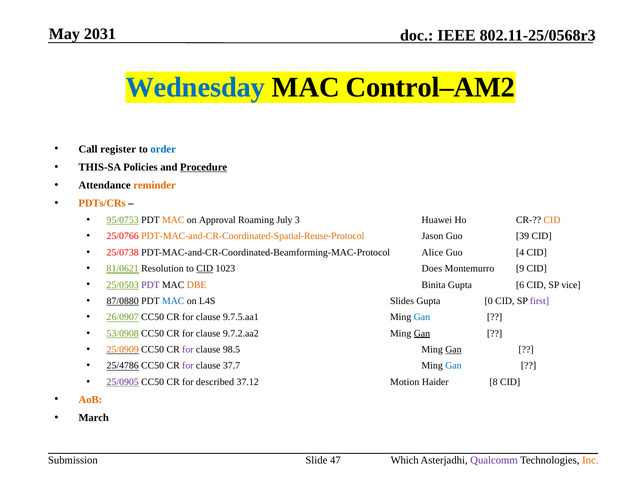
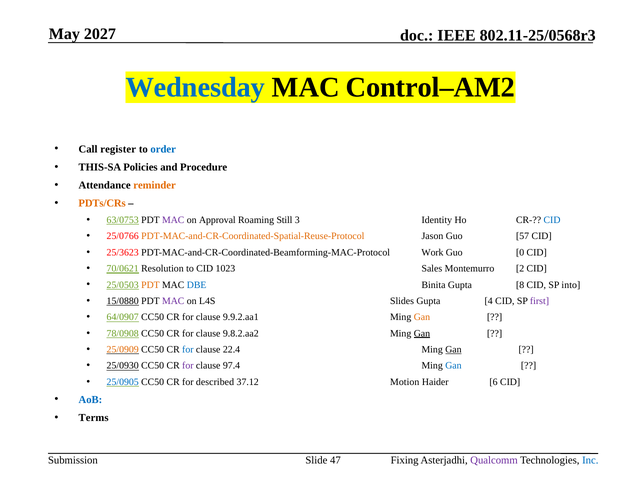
2031: 2031 -> 2027
Procedure underline: present -> none
95/0753: 95/0753 -> 63/0753
MAC at (173, 220) colour: orange -> purple
July: July -> Still
Huawei: Huawei -> Identity
CID at (552, 220) colour: orange -> blue
39: 39 -> 57
25/0738: 25/0738 -> 25/3623
Alice: Alice -> Work
4: 4 -> 0
81/0621: 81/0621 -> 70/0621
CID at (205, 269) underline: present -> none
Does: Does -> Sales
9: 9 -> 2
PDT at (150, 285) colour: purple -> orange
DBE colour: orange -> blue
6: 6 -> 8
vice: vice -> into
87/0880: 87/0880 -> 15/0880
MAC at (173, 301) colour: blue -> purple
0: 0 -> 4
26/0907: 26/0907 -> 64/0907
9.7.5.aa1: 9.7.5.aa1 -> 9.9.2.aa1
Gan at (422, 318) colour: blue -> orange
53/0908: 53/0908 -> 78/0908
9.7.2.aa2: 9.7.2.aa2 -> 9.8.2.aa2
for at (188, 350) colour: purple -> blue
98.5: 98.5 -> 22.4
25/4786: 25/4786 -> 25/0930
37.7: 37.7 -> 97.4
25/0905 colour: purple -> blue
8: 8 -> 6
AoB colour: orange -> blue
March: March -> Terms
Which: Which -> Fixing
Inc colour: orange -> blue
